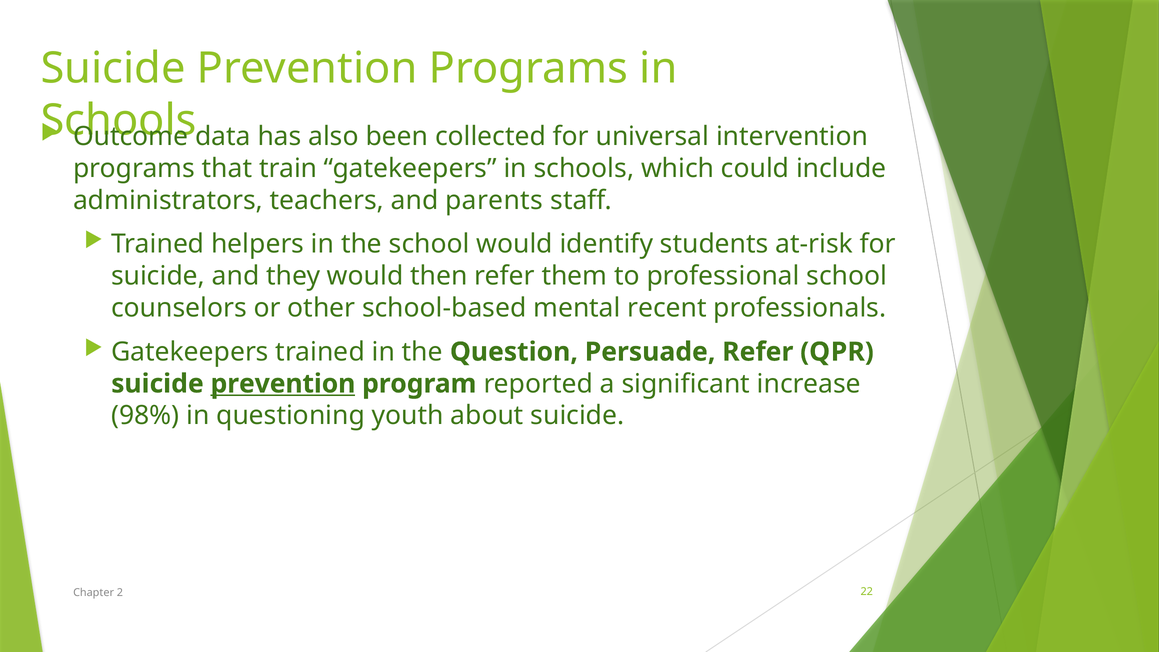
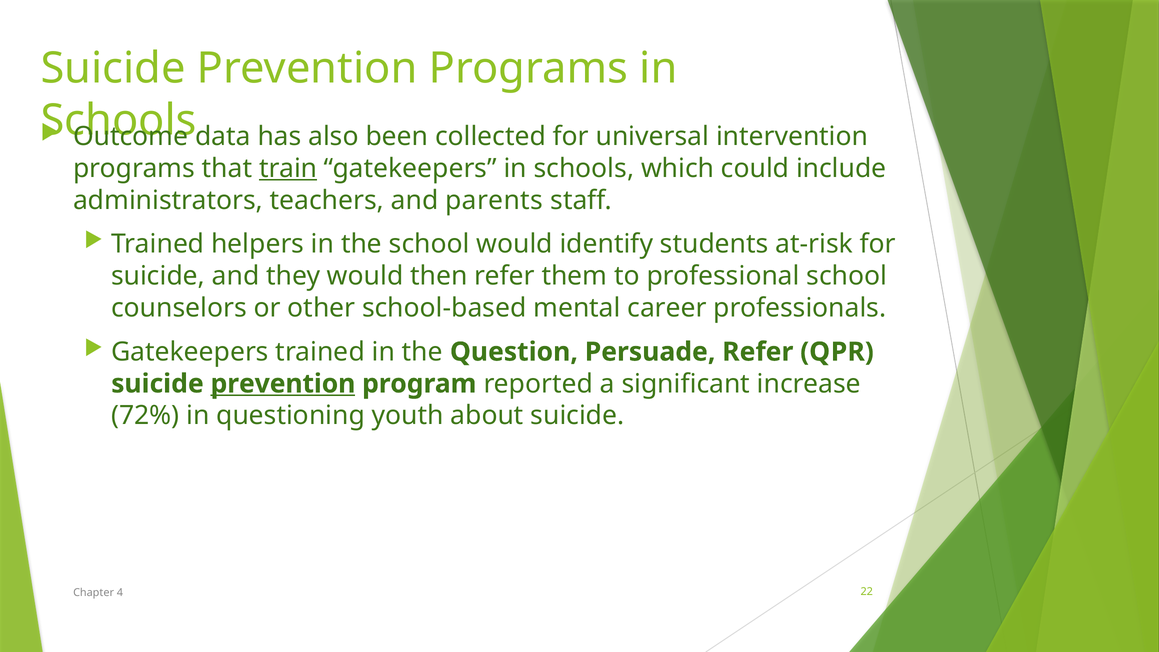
train underline: none -> present
recent: recent -> career
98%: 98% -> 72%
2: 2 -> 4
